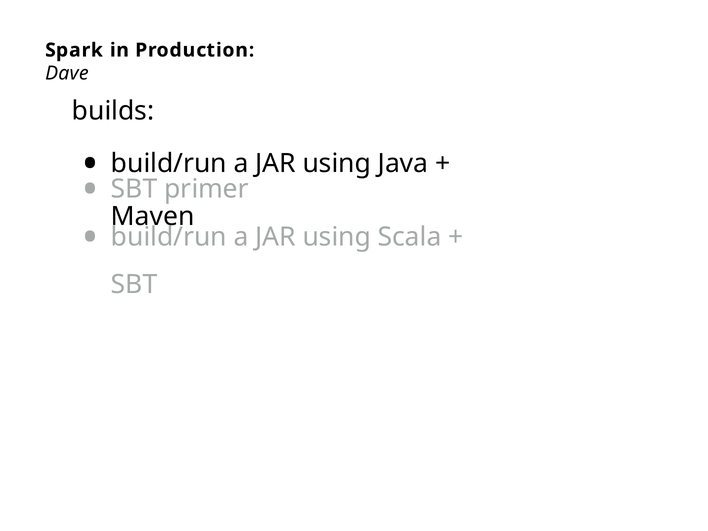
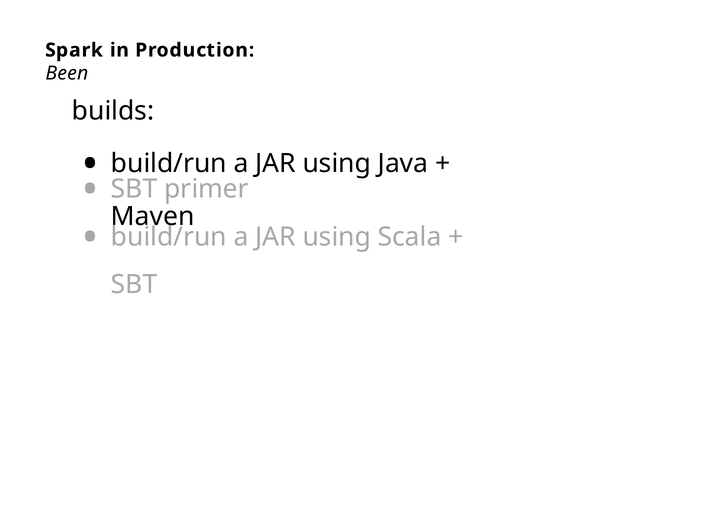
Dave: Dave -> Been
